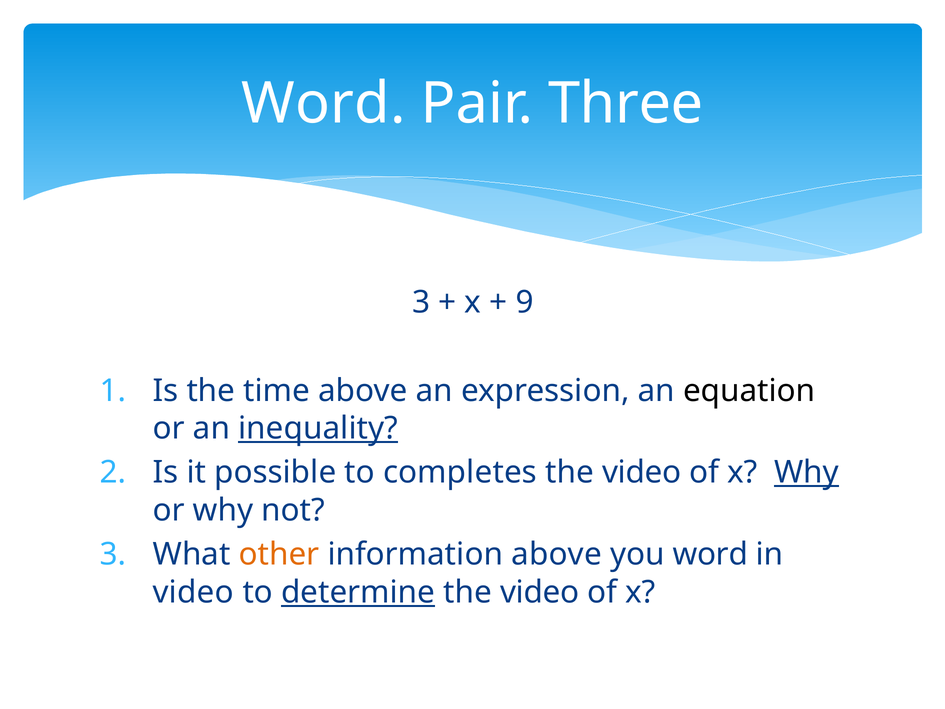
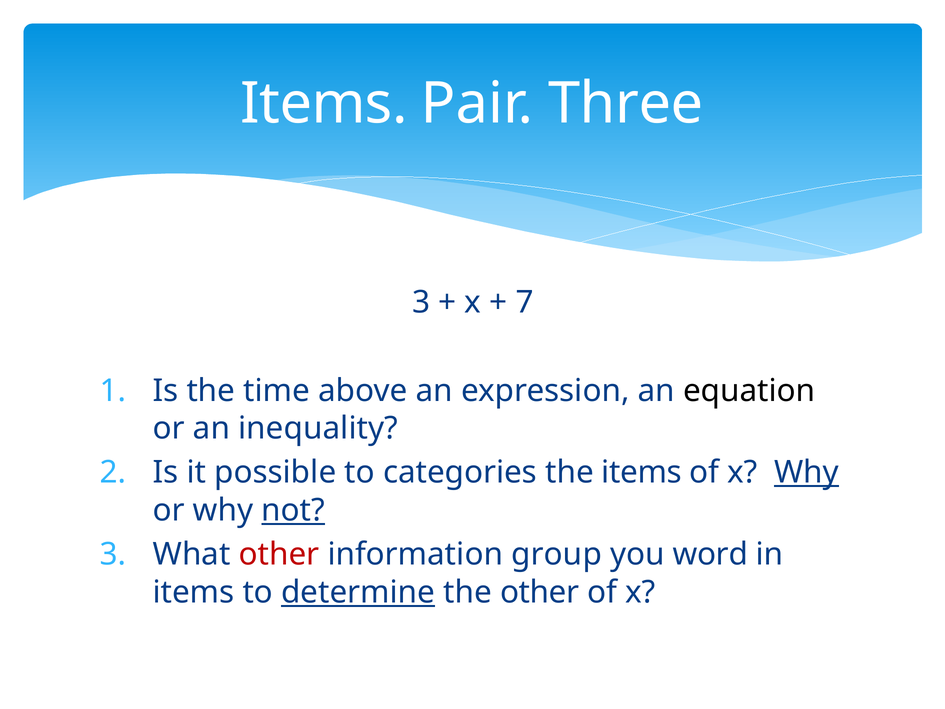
Word at (323, 104): Word -> Items
9: 9 -> 7
inequality underline: present -> none
completes: completes -> categories
video at (642, 472): video -> items
not underline: none -> present
other at (279, 554) colour: orange -> red
information above: above -> group
video at (193, 592): video -> items
video at (540, 592): video -> other
